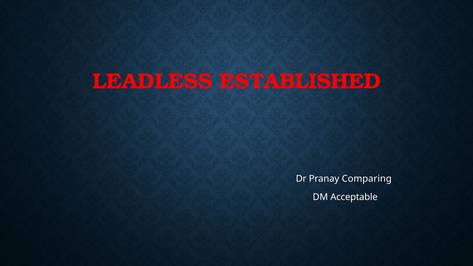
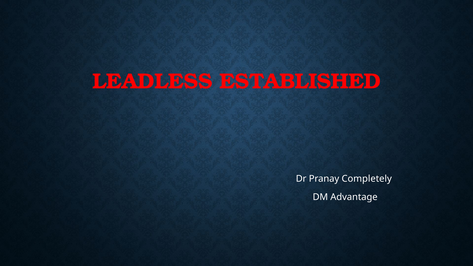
Comparing: Comparing -> Completely
Acceptable: Acceptable -> Advantage
